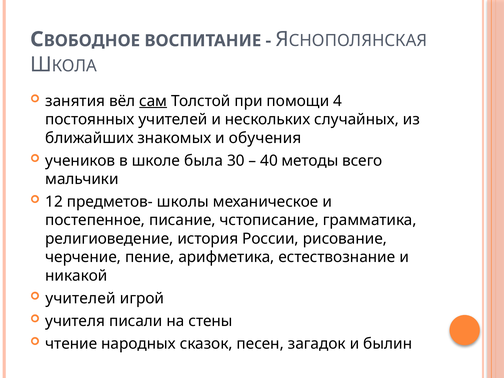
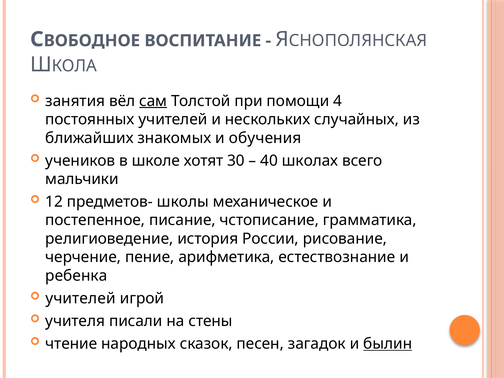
была: была -> хотят
методы: методы -> школах
никакой: никакой -> ребенка
былин underline: none -> present
